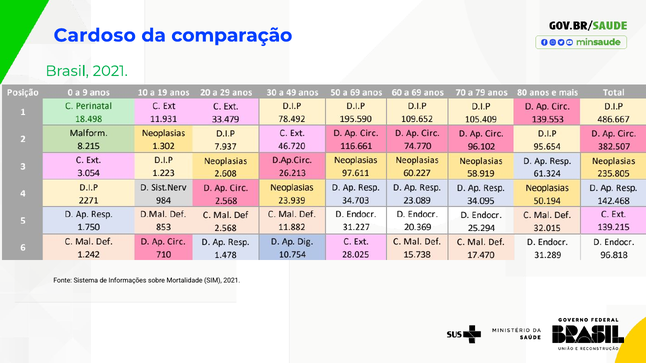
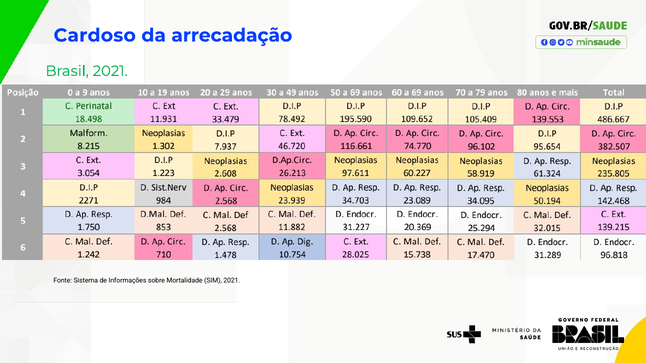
comparação: comparação -> arrecadação
